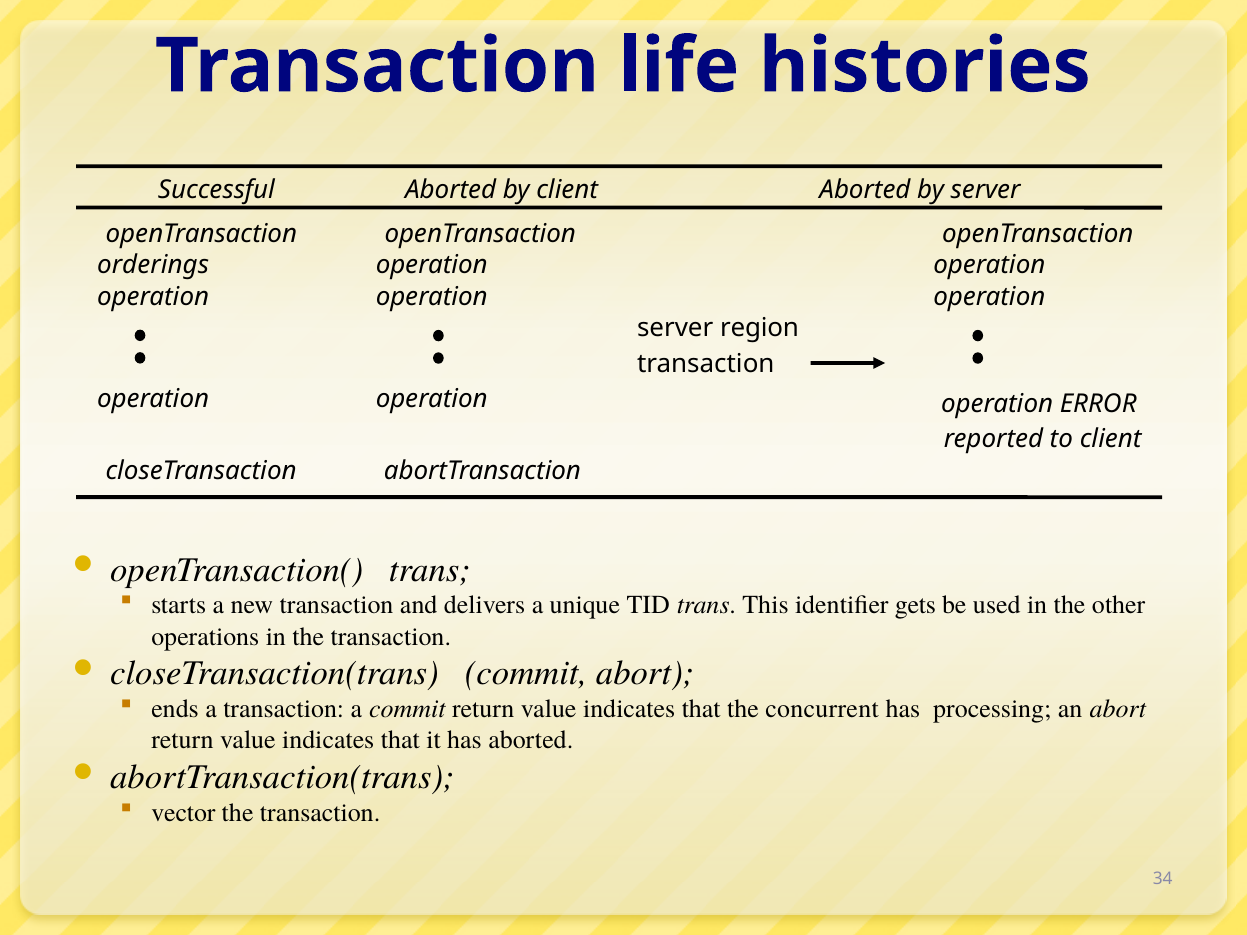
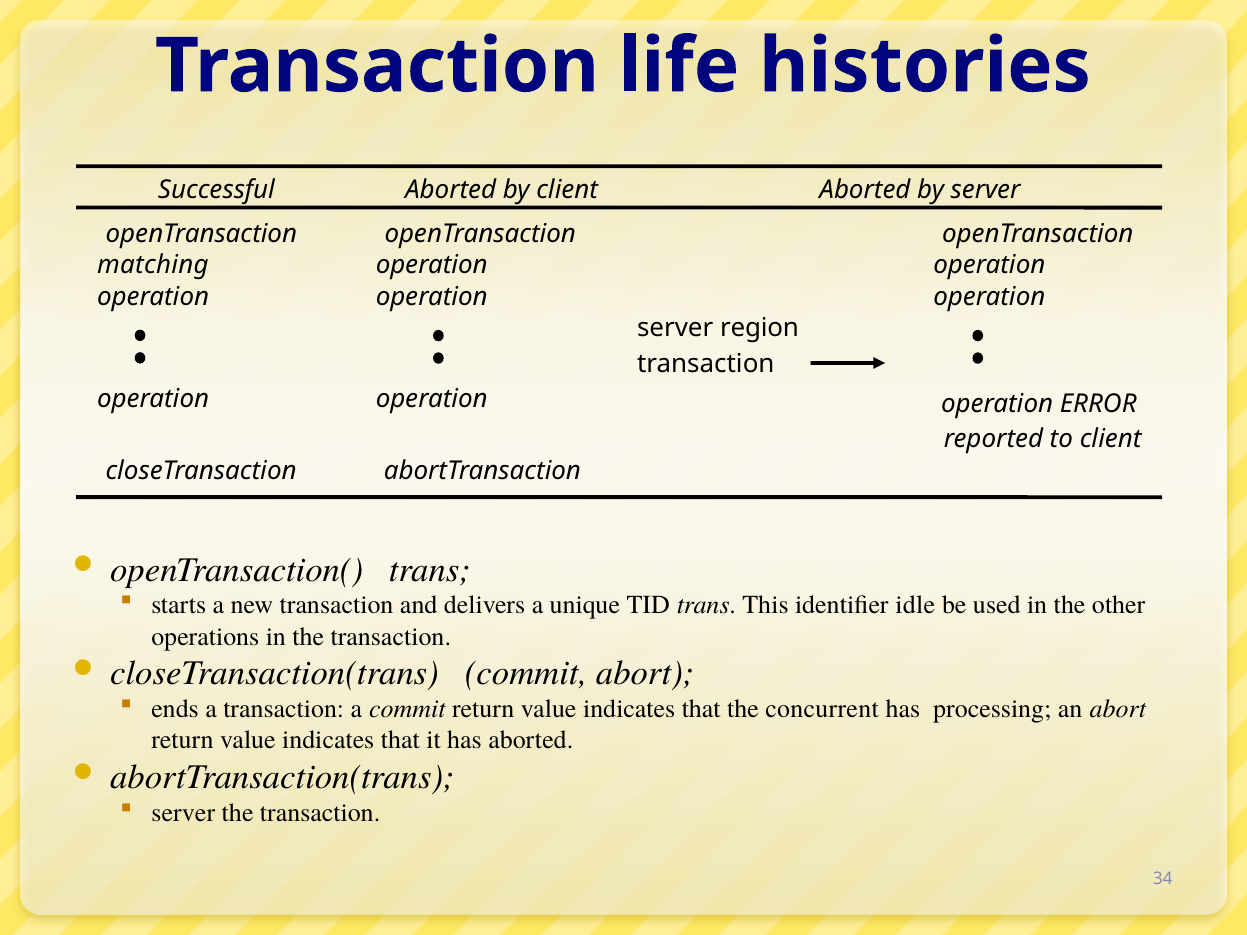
orderings: orderings -> matching
gets: gets -> idle
vector at (183, 813): vector -> server
